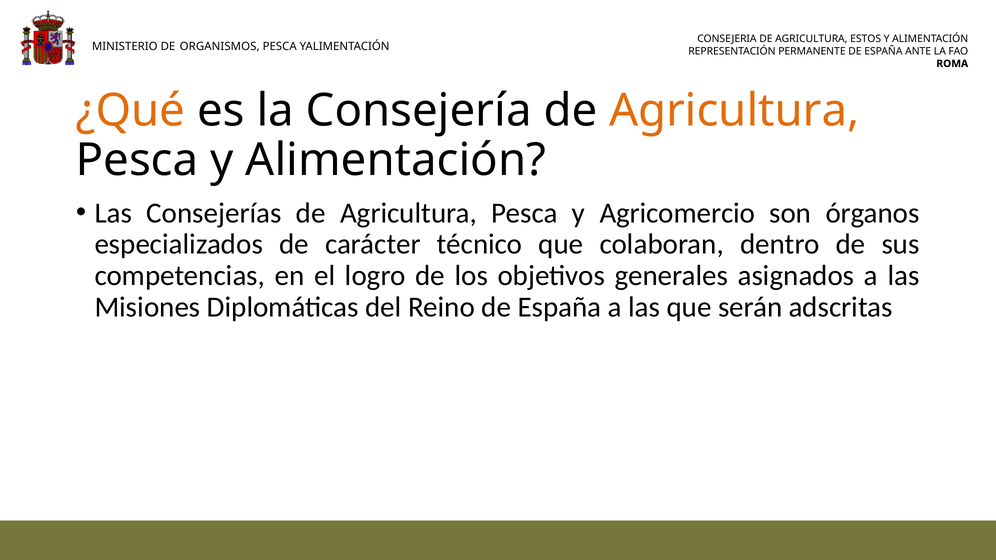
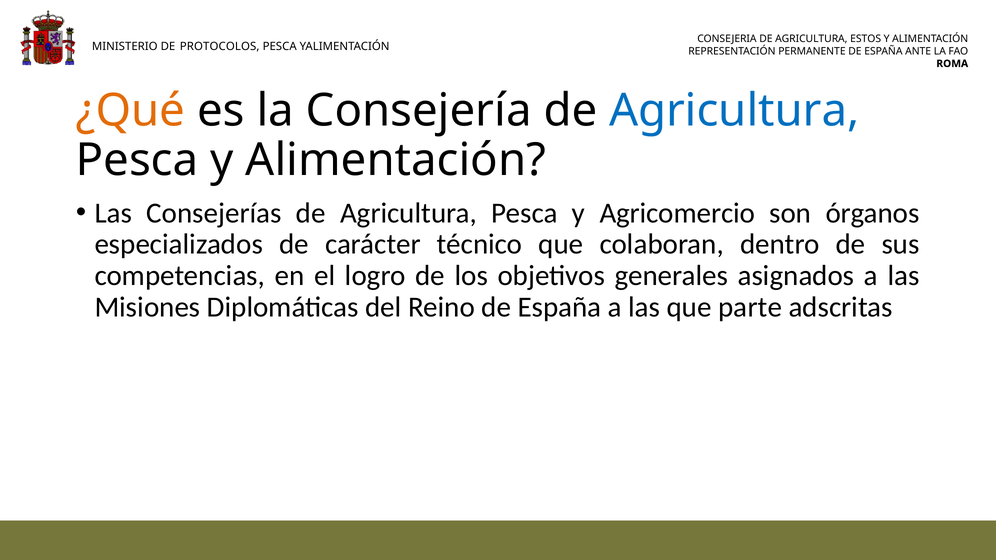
ORGANISMOS: ORGANISMOS -> PROTOCOLOS
Agricultura at (734, 111) colour: orange -> blue
serán: serán -> parte
